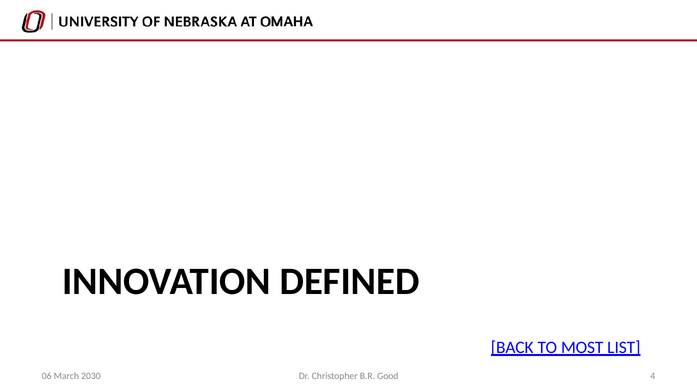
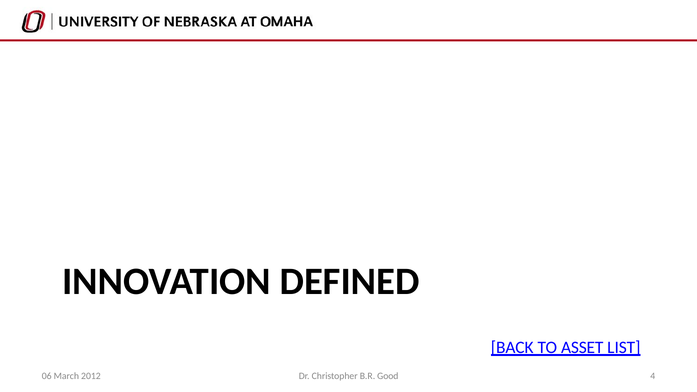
MOST: MOST -> ASSET
2030: 2030 -> 2012
